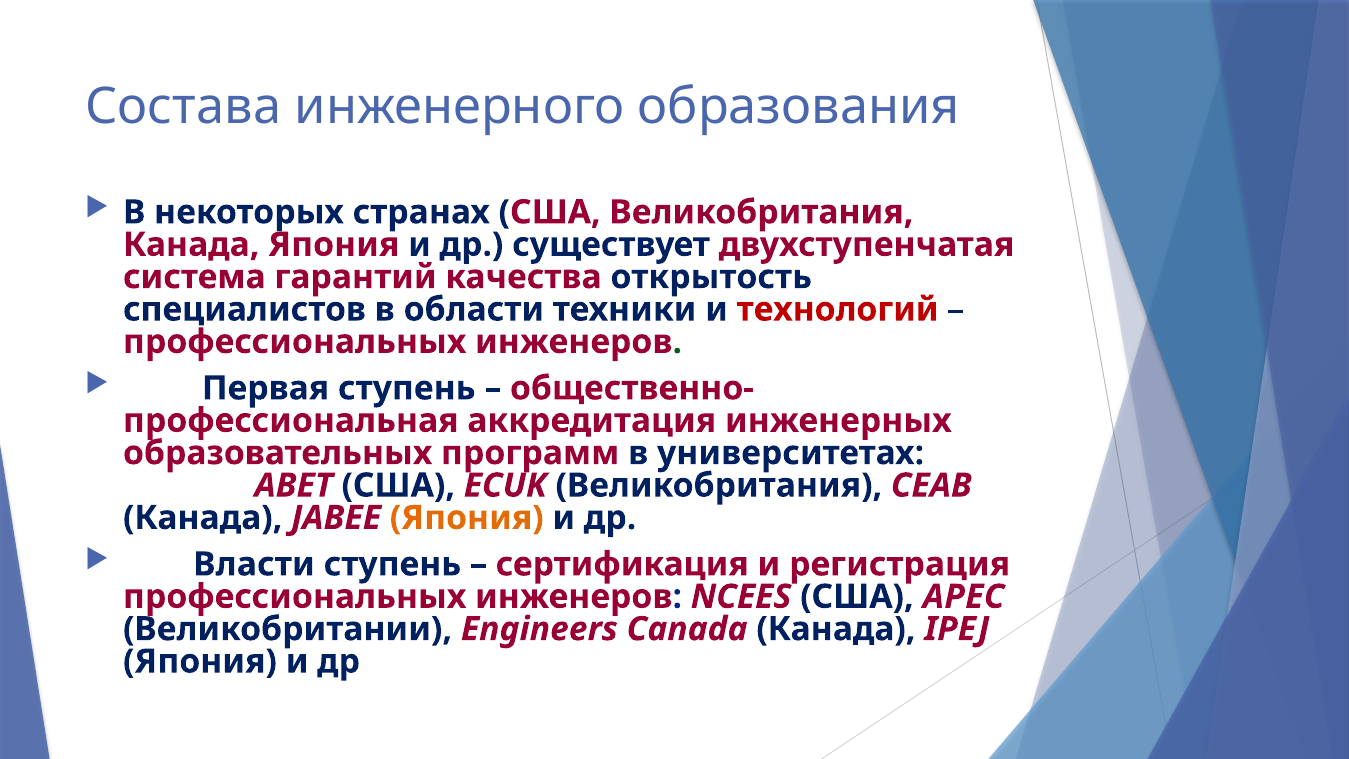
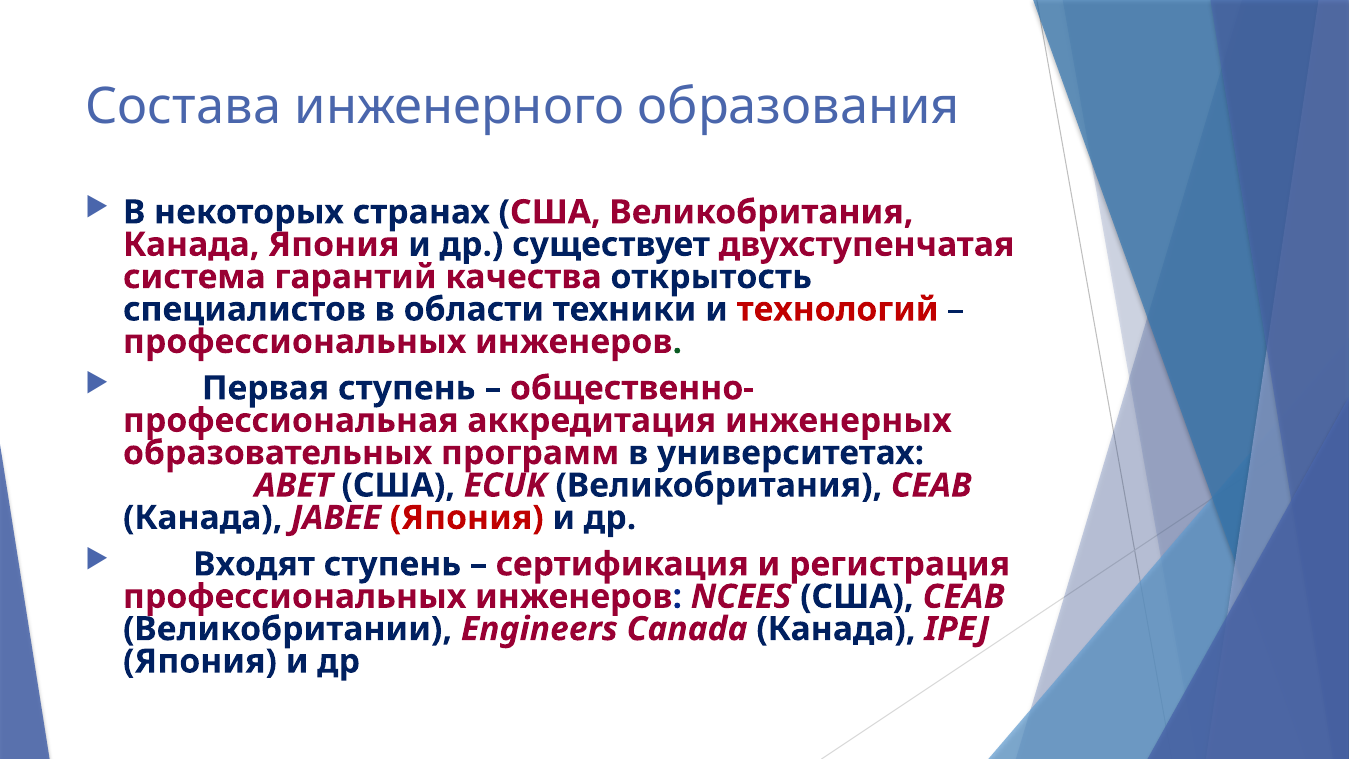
Япония at (467, 518) colour: orange -> red
Власти: Власти -> Входят
США APEC: APEC -> CEAB
